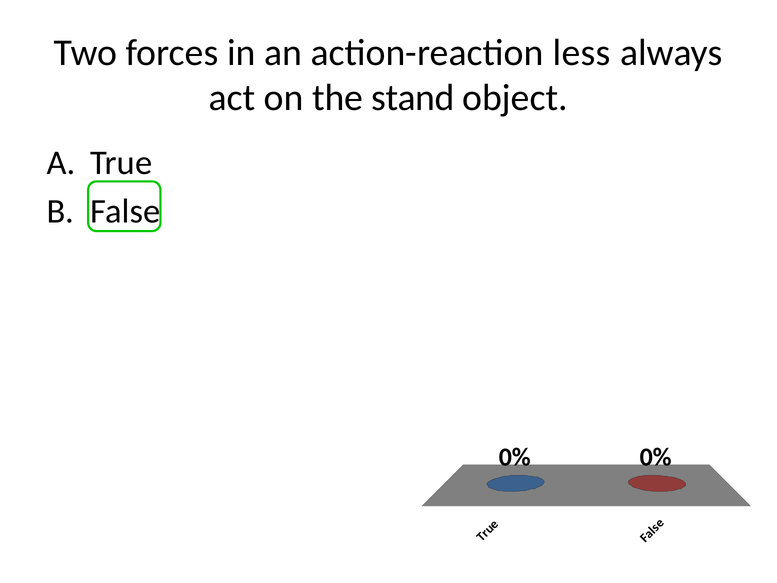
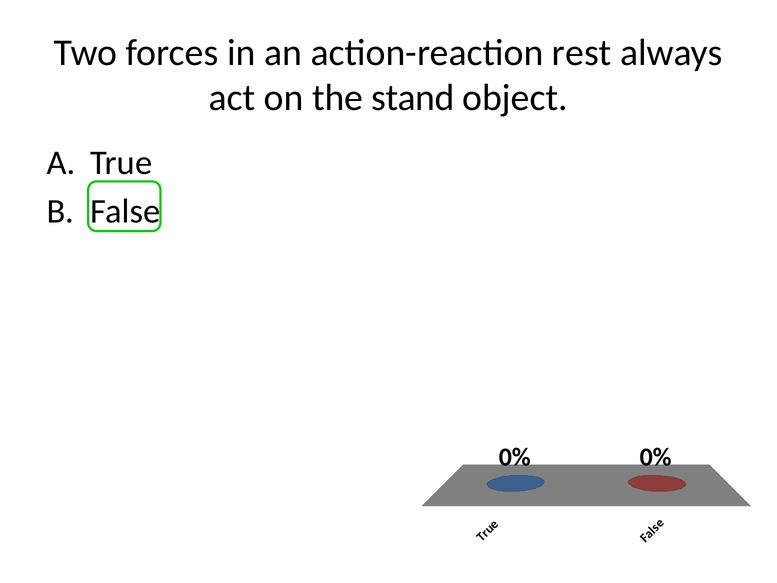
less: less -> rest
